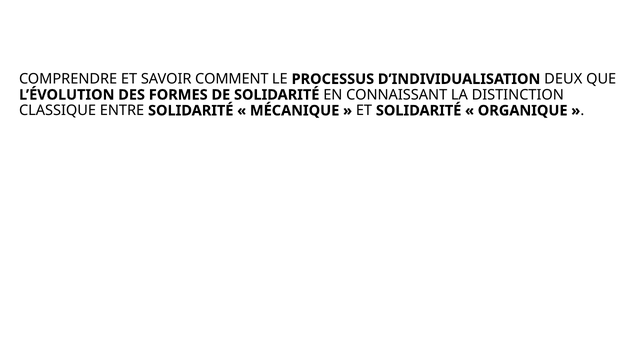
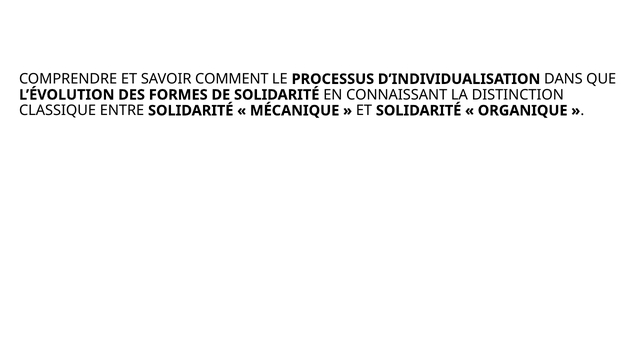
DEUX: DEUX -> DANS
